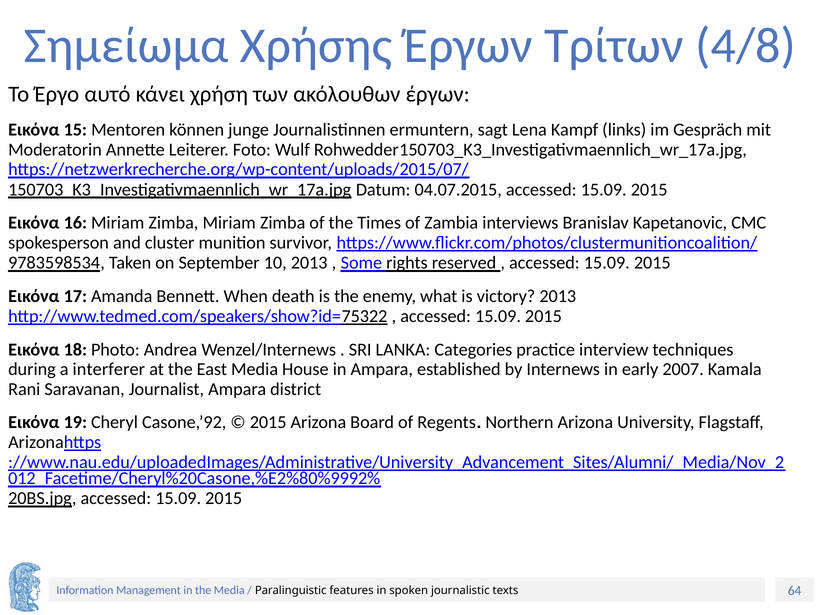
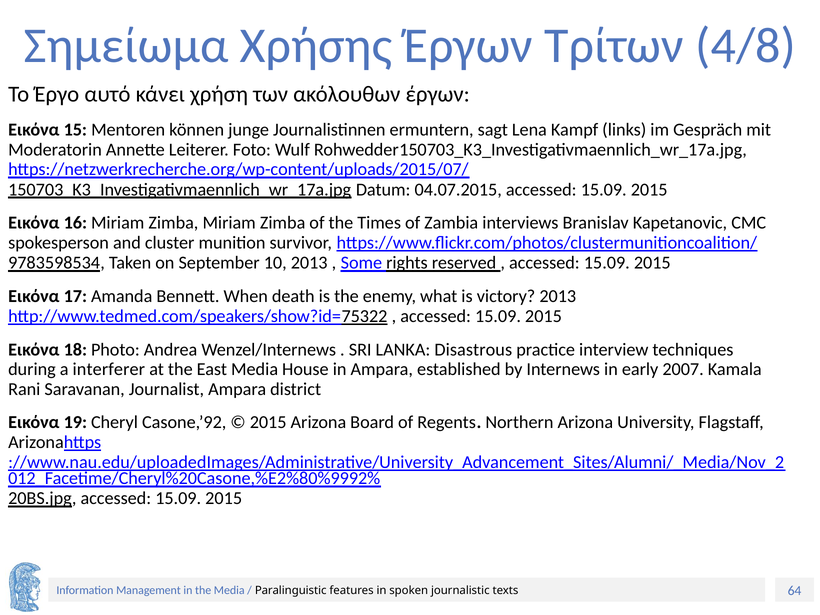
Categories: Categories -> Disastrous
